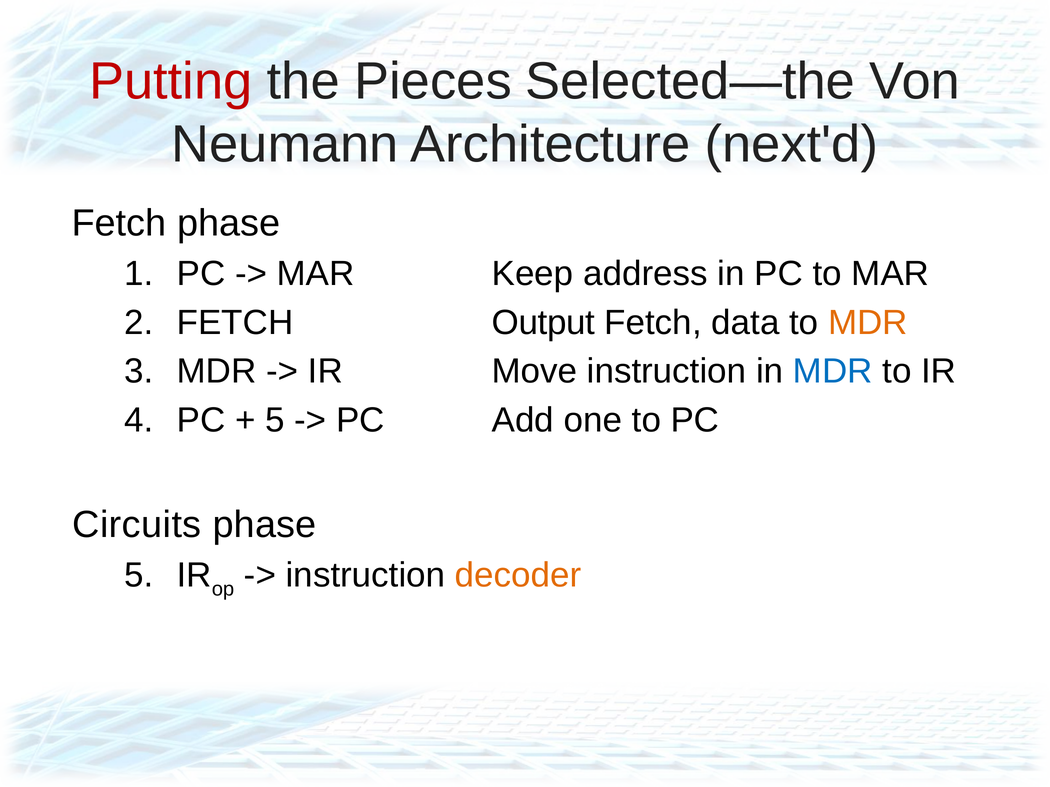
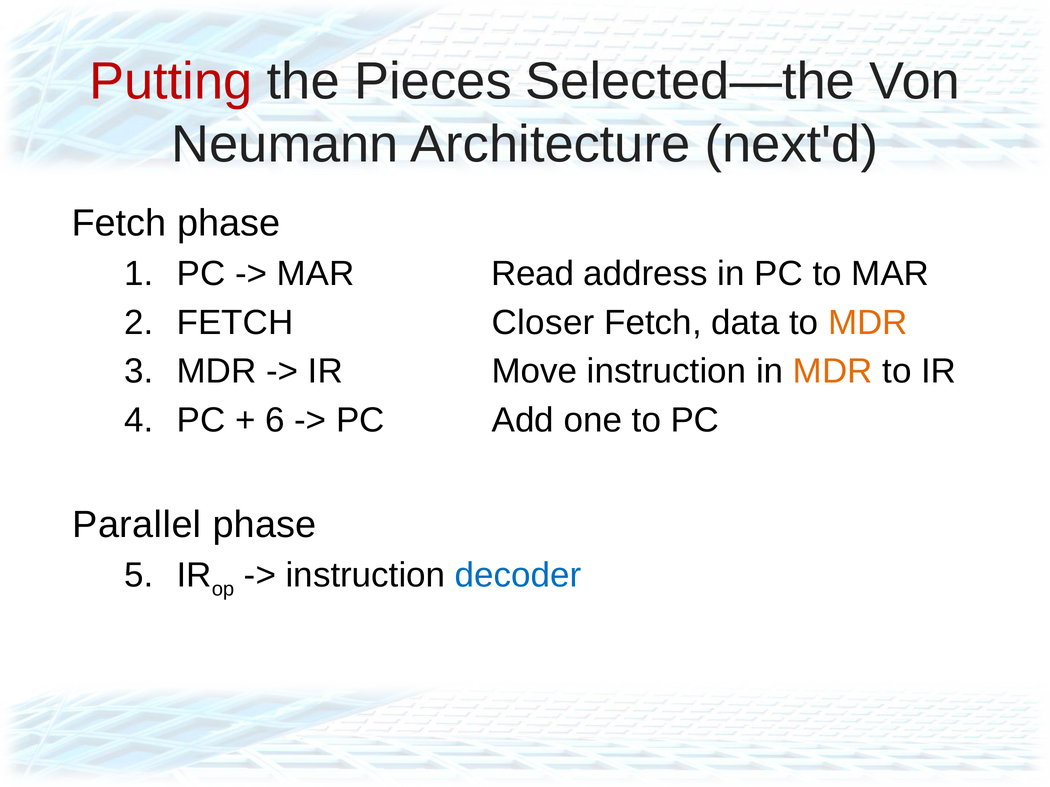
Keep: Keep -> Read
Output: Output -> Closer
MDR at (833, 372) colour: blue -> orange
5 at (275, 421): 5 -> 6
Circuits: Circuits -> Parallel
decoder colour: orange -> blue
